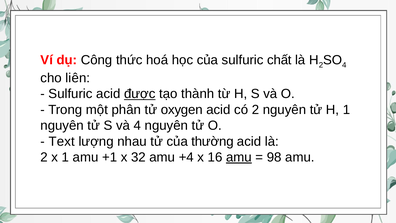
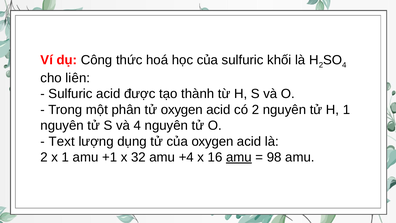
chất: chất -> khối
được underline: present -> none
nhau: nhau -> dụng
của thường: thường -> oxygen
